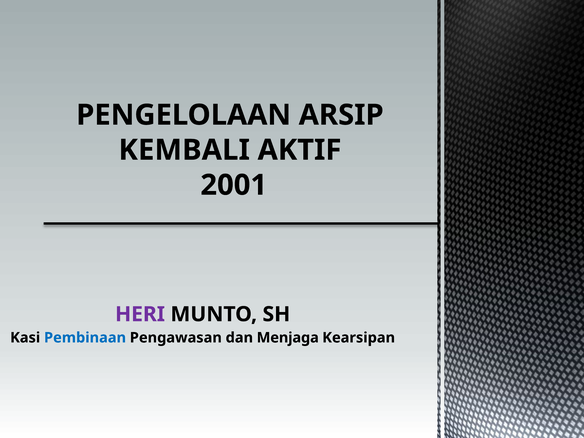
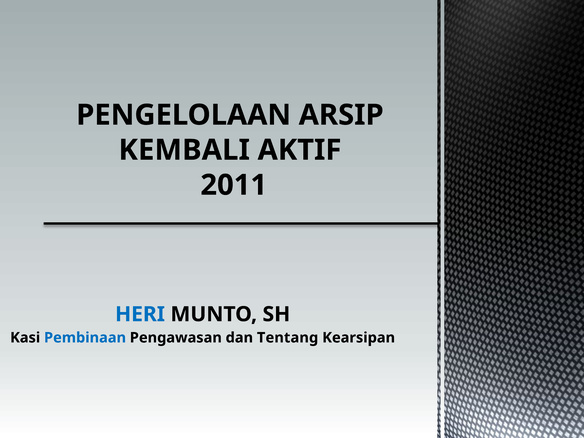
2001: 2001 -> 2011
HERI colour: purple -> blue
Menjaga: Menjaga -> Tentang
